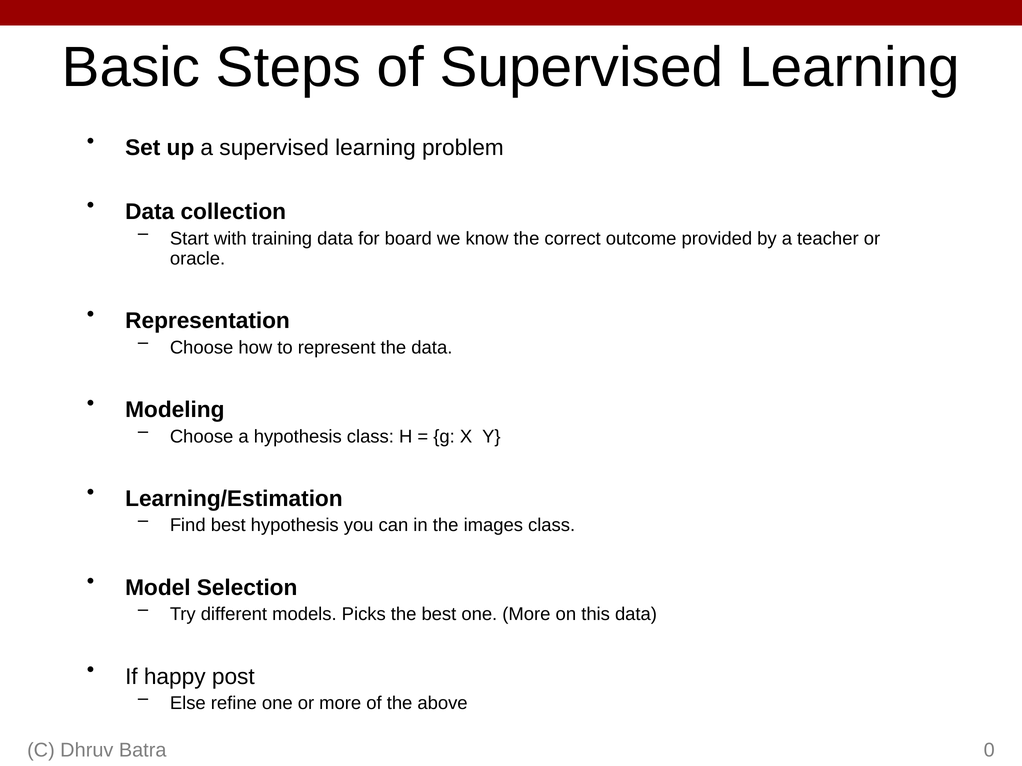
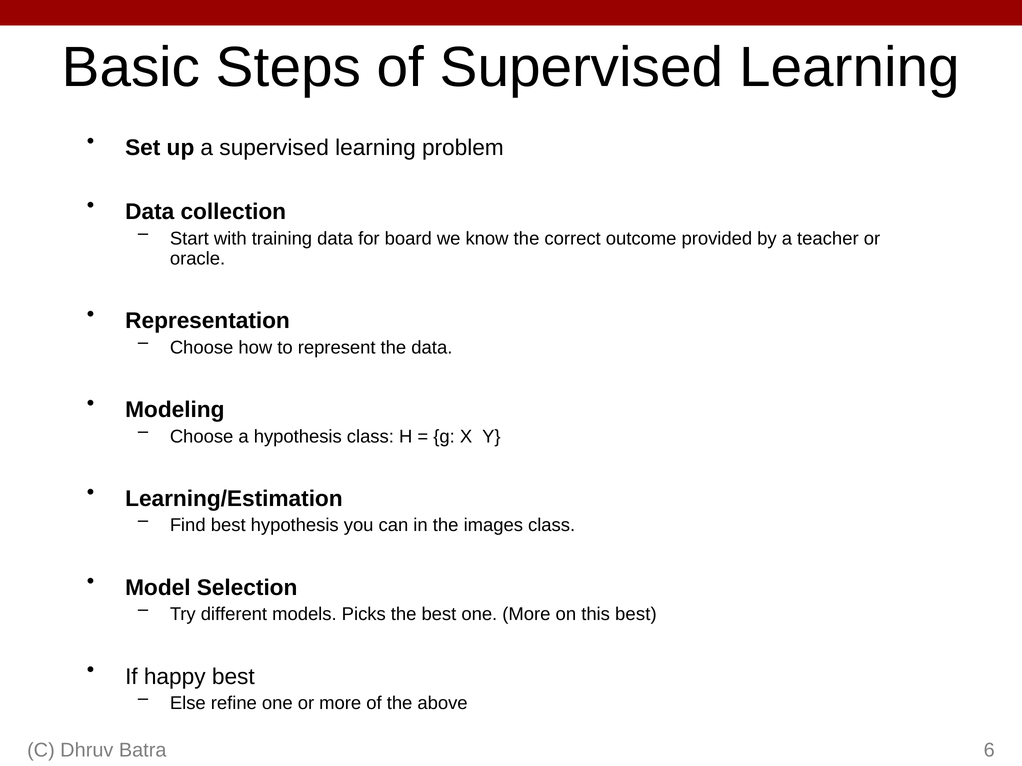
this data: data -> best
happy post: post -> best
0: 0 -> 6
